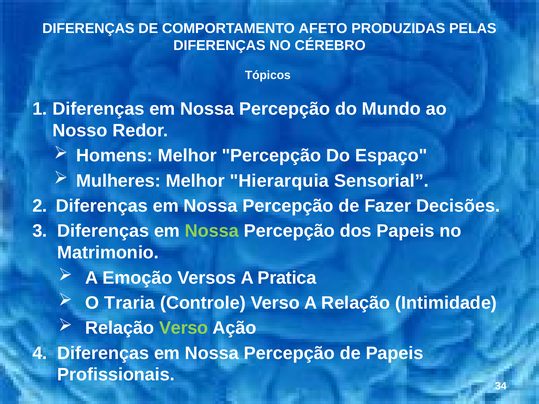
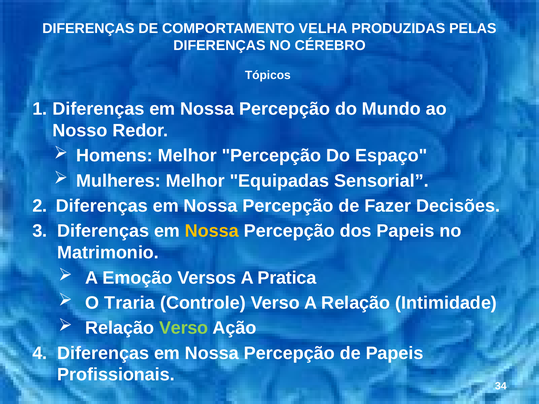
AFETO: AFETO -> VELHA
Hierarquia: Hierarquia -> Equipadas
Nossa at (212, 231) colour: light green -> yellow
